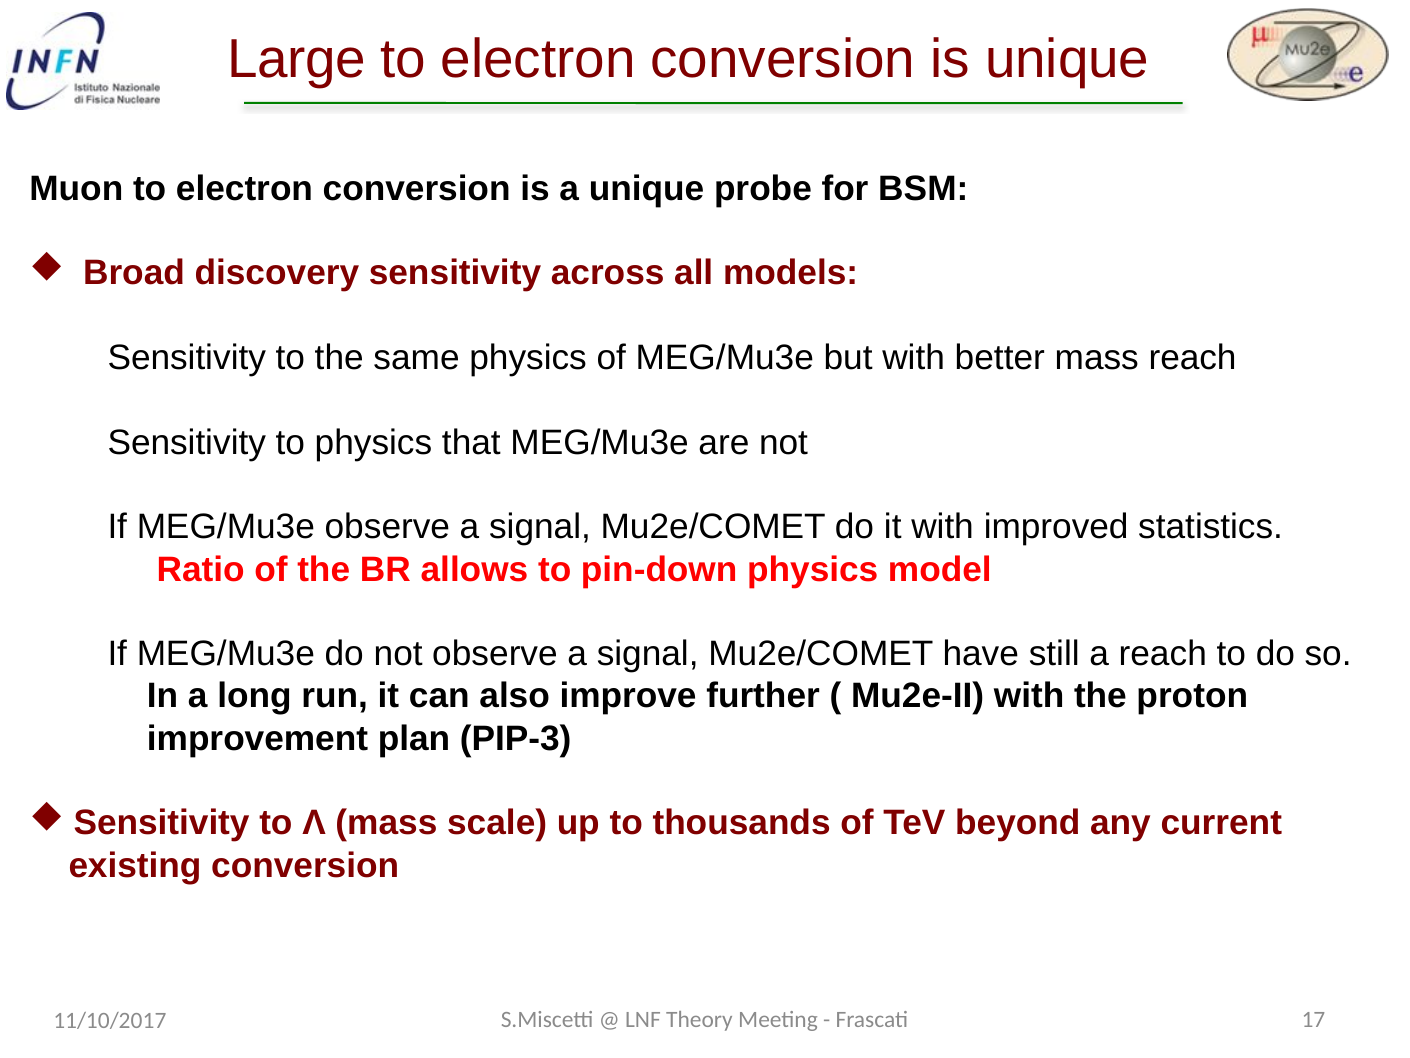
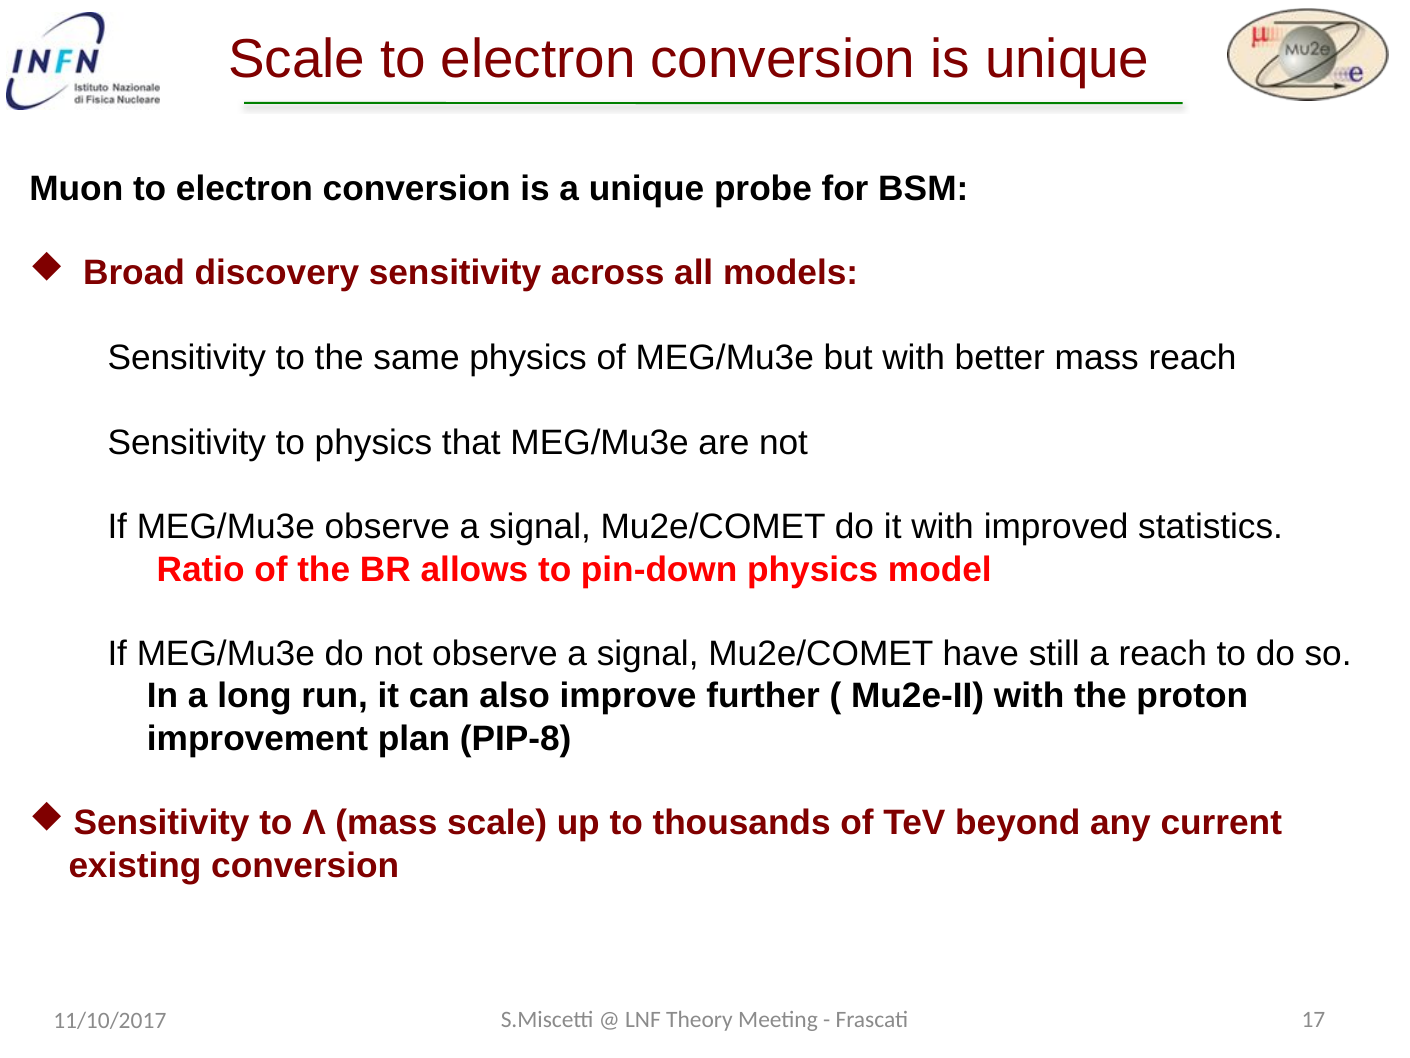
Large at (297, 60): Large -> Scale
PIP-3: PIP-3 -> PIP-8
